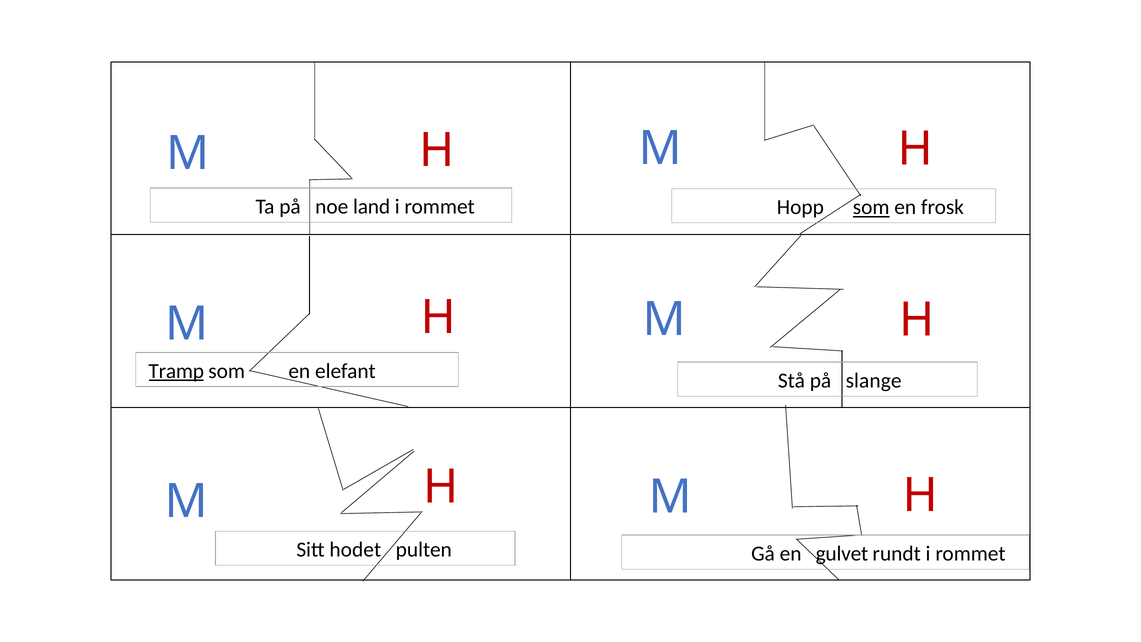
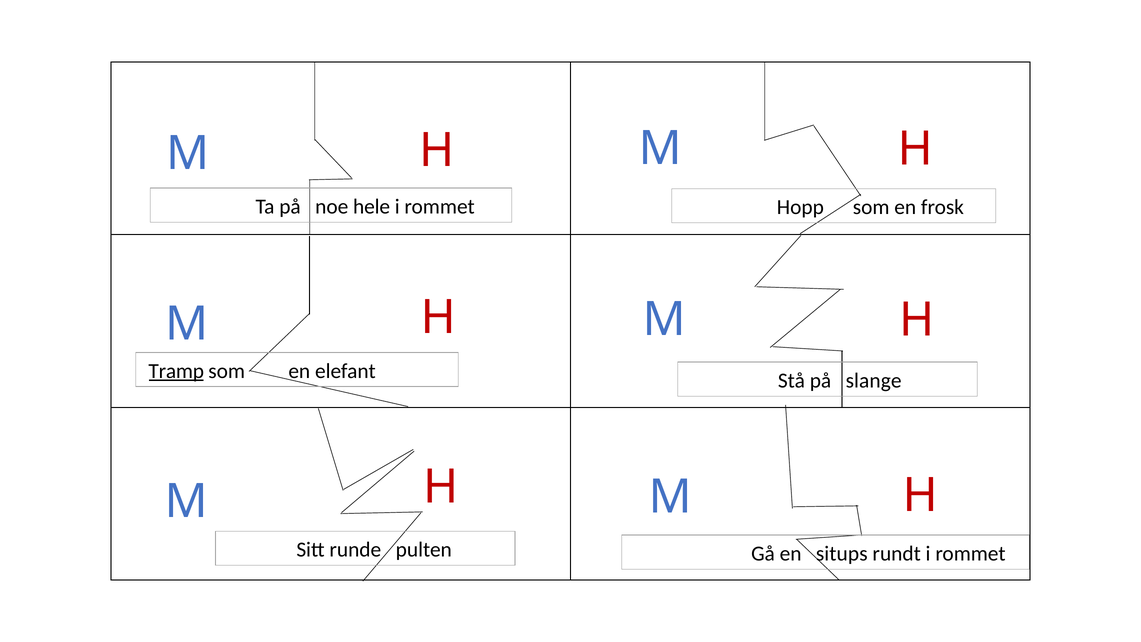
land: land -> hele
som at (871, 207) underline: present -> none
hodet: hodet -> runde
gulvet: gulvet -> situps
